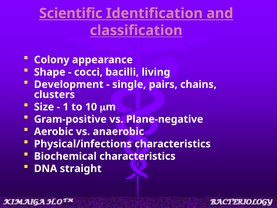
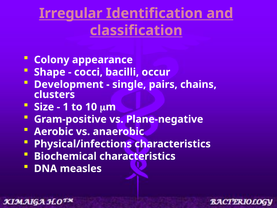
Scientific: Scientific -> Irregular
living: living -> occur
straight: straight -> measles
